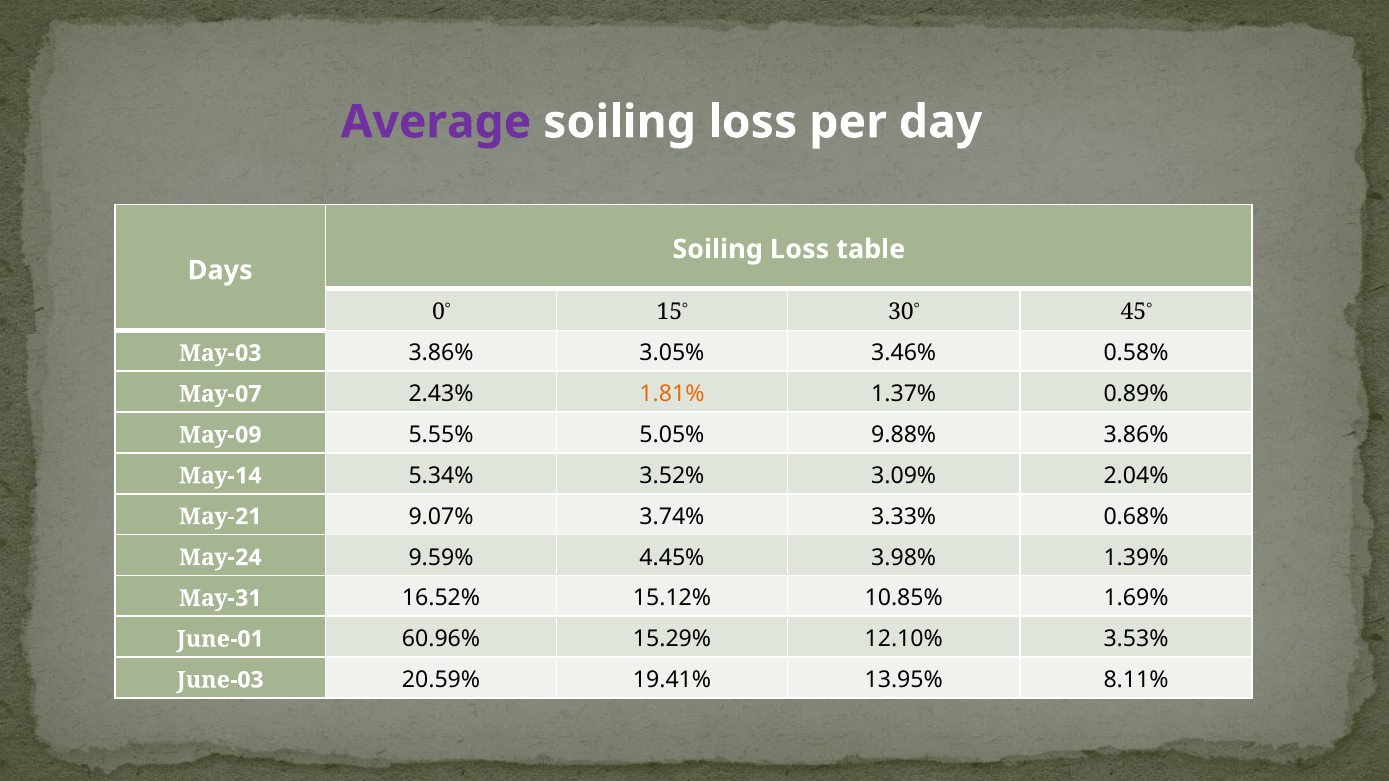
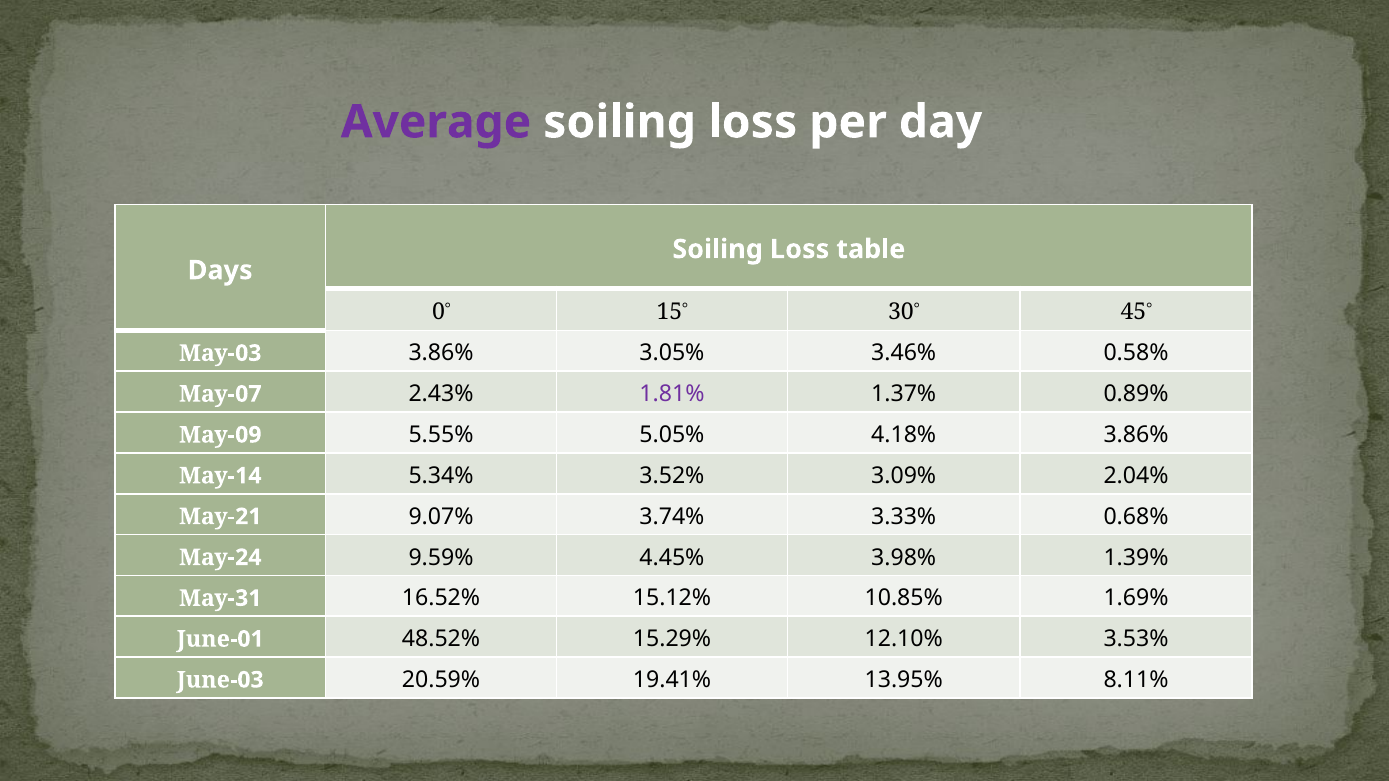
1.81% colour: orange -> purple
9.88%: 9.88% -> 4.18%
60.96%: 60.96% -> 48.52%
